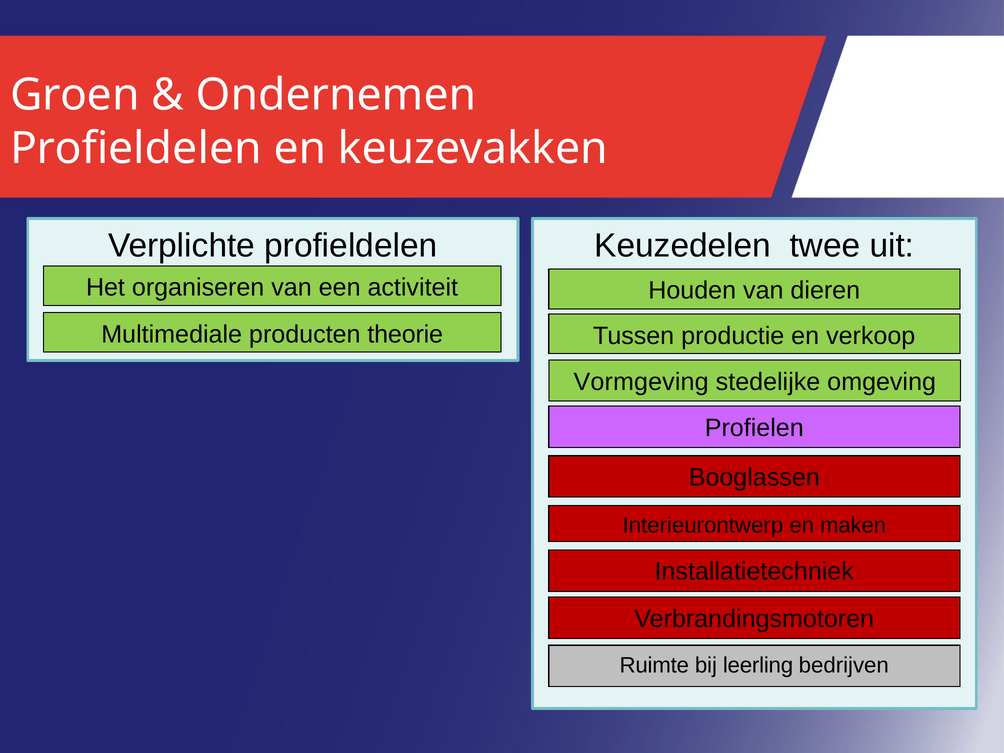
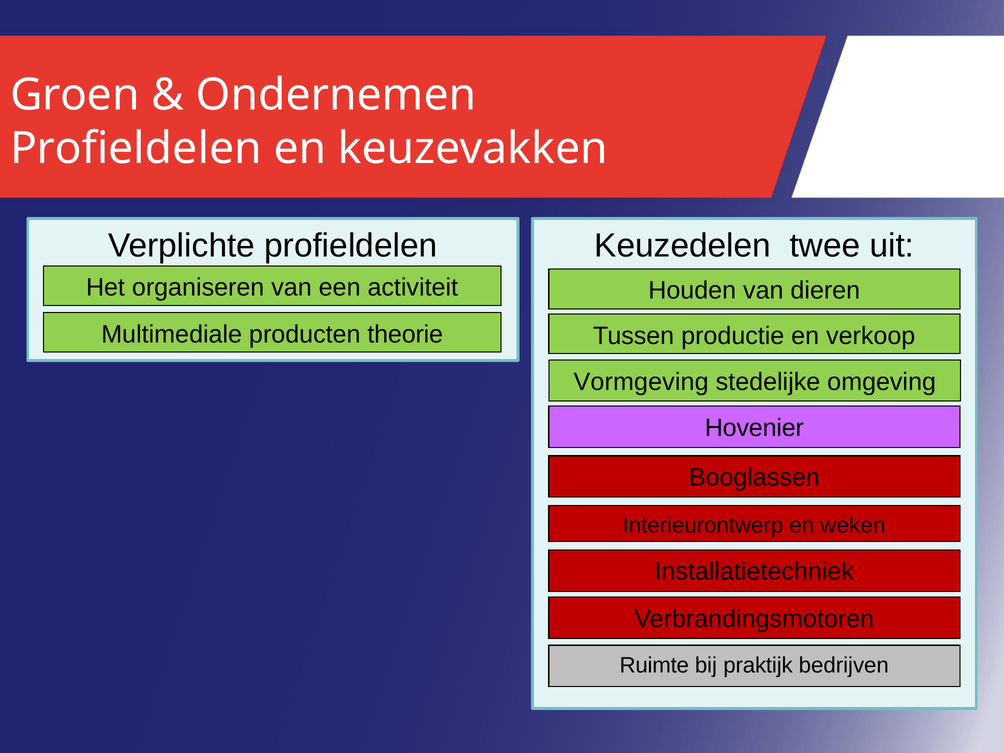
Profielen: Profielen -> Hovenier
maken: maken -> weken
leerling: leerling -> praktijk
